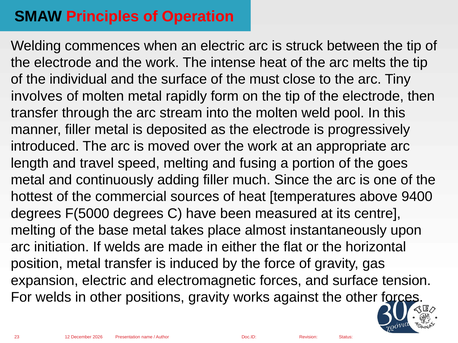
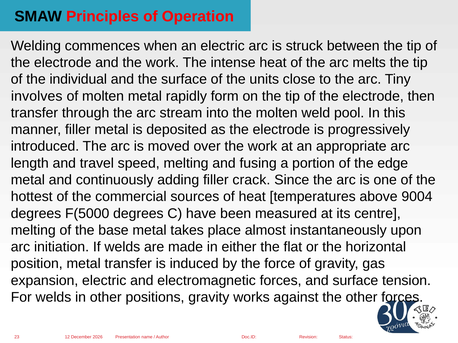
must: must -> units
goes: goes -> edge
much: much -> crack
9400: 9400 -> 9004
